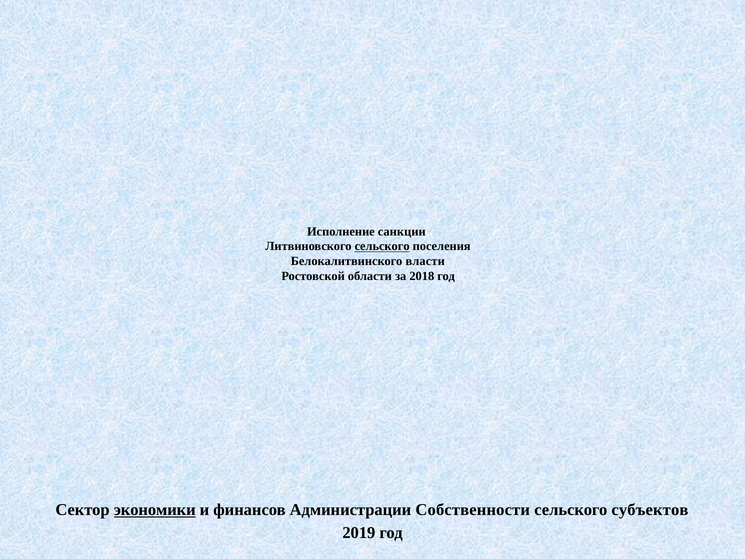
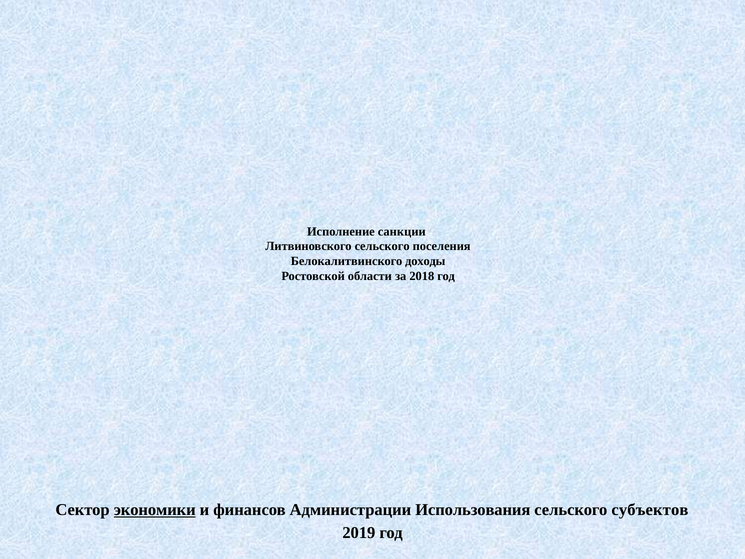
сельского at (382, 246) underline: present -> none
власти: власти -> доходы
Собственности: Собственности -> Использования
